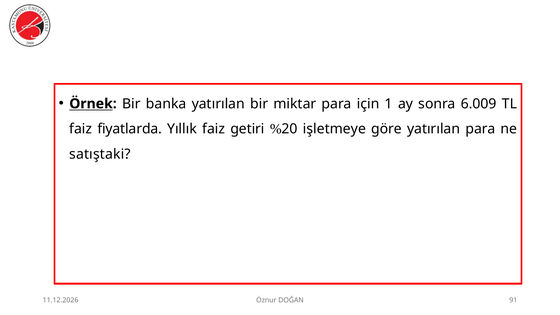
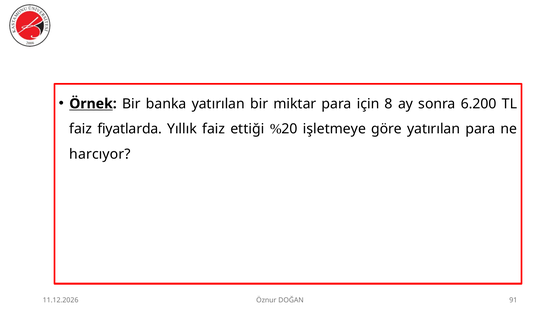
1: 1 -> 8
6.009: 6.009 -> 6.200
getiri: getiri -> ettiği
satıştaki: satıştaki -> harcıyor
